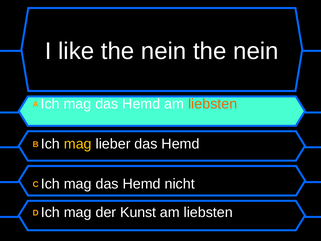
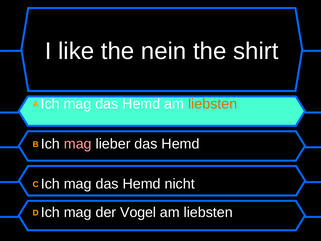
nein at (256, 51): nein -> shirt
mag at (78, 144) colour: yellow -> pink
Kunst: Kunst -> Vogel
